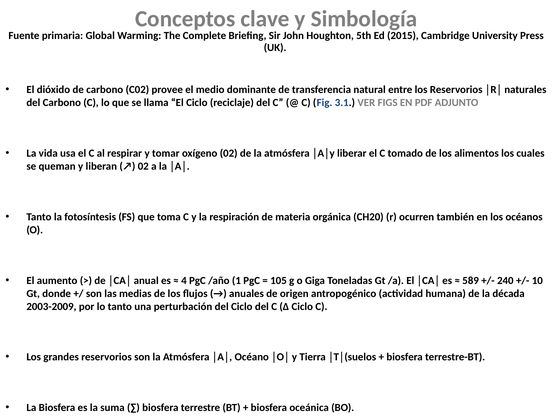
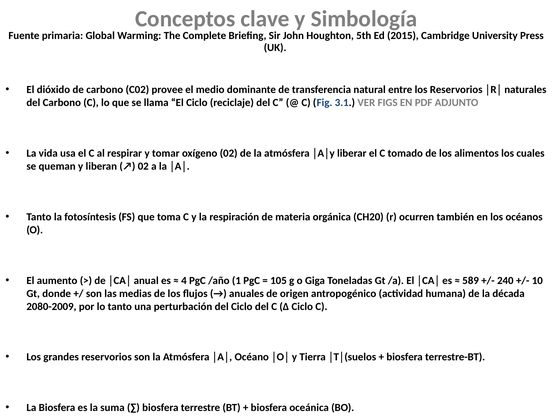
2003-2009: 2003-2009 -> 2080-2009
